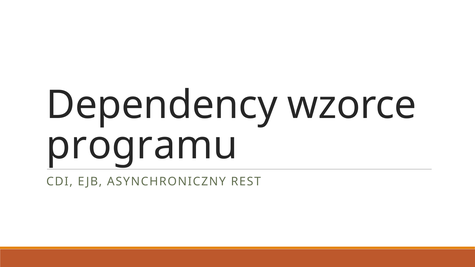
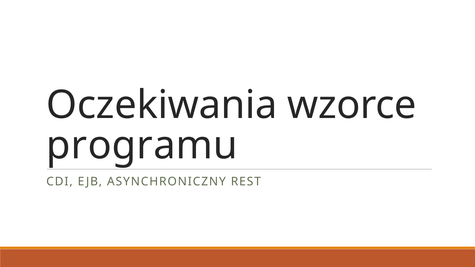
Dependency: Dependency -> Oczekiwania
